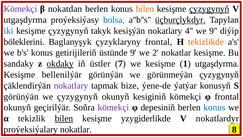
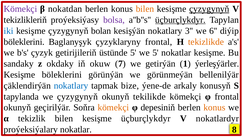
utgaşdyrma at (25, 20): utgaşdyrma -> tekizlikleriň
bolsa colour: blue -> purple
takyk: takyk -> bolan
4: 4 -> 3
we 9: 9 -> 6
b's konus: konus -> çyzyk
üstünde 9: 9 -> 5
we 2: 2 -> 5
okdaky underline: present -> none
üstler: üstler -> okuw
we kesişme: kesişme -> getirýän
1 utgaşdyrma: utgaşdyrma -> ýerleşýärler
Kesişme bellenilýär: bellenilýär -> böleklerini
görünmeýän çyzygynyň: çyzygynyň -> bellenilýär
nokatlary at (71, 85) colour: purple -> blue
ýatýar: ýatýar -> arkaly
görünýän at (21, 96): görünýän -> tapylanda
kesiginiň: kesiginiň -> tekilikde
kömekçi at (113, 107) colour: purple -> orange
konus at (214, 107) colour: blue -> orange
bilen at (64, 118) underline: present -> none
kesişme yzygiderlikde: yzygiderlikde -> üçburçlykdyr
